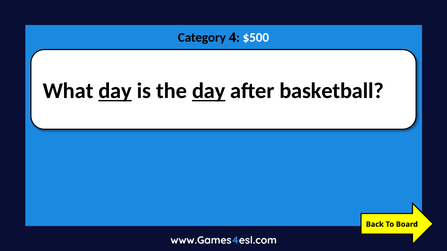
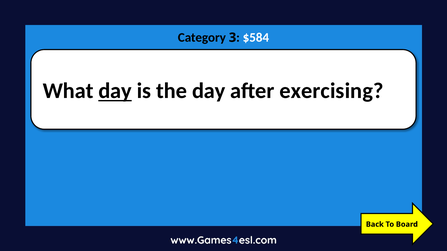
4: 4 -> 3
$500: $500 -> $584
day at (209, 91) underline: present -> none
basketball: basketball -> exercising
